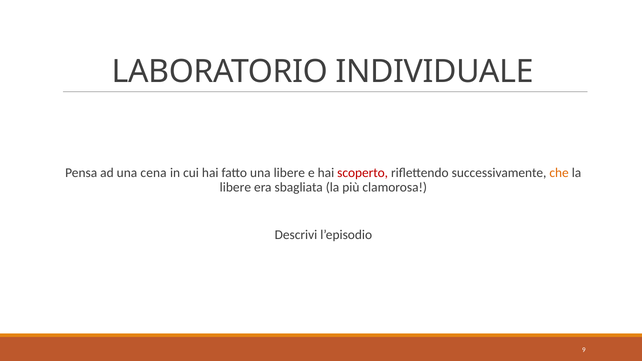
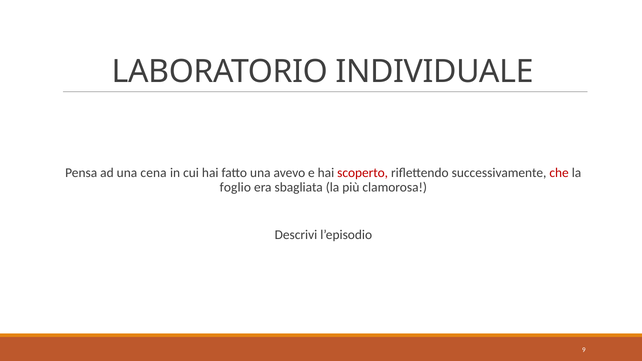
una libere: libere -> avevo
che colour: orange -> red
libere at (235, 187): libere -> foglio
